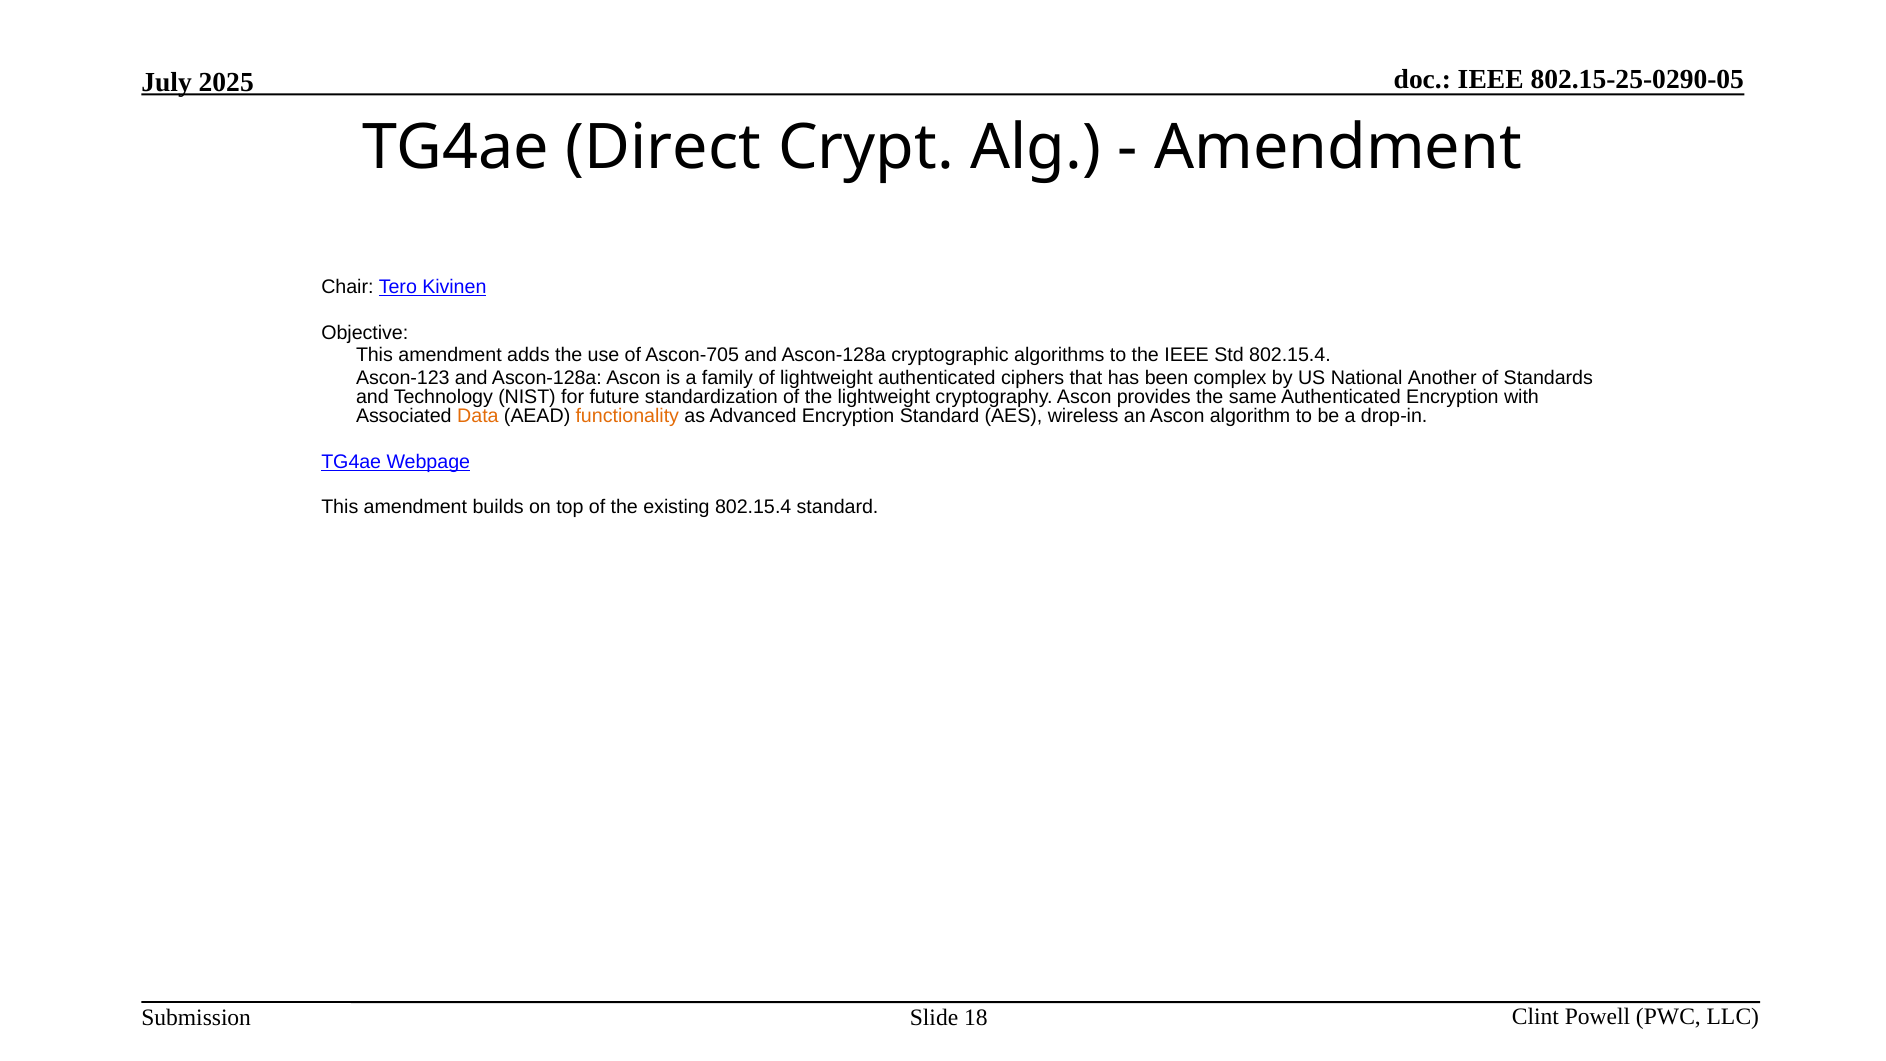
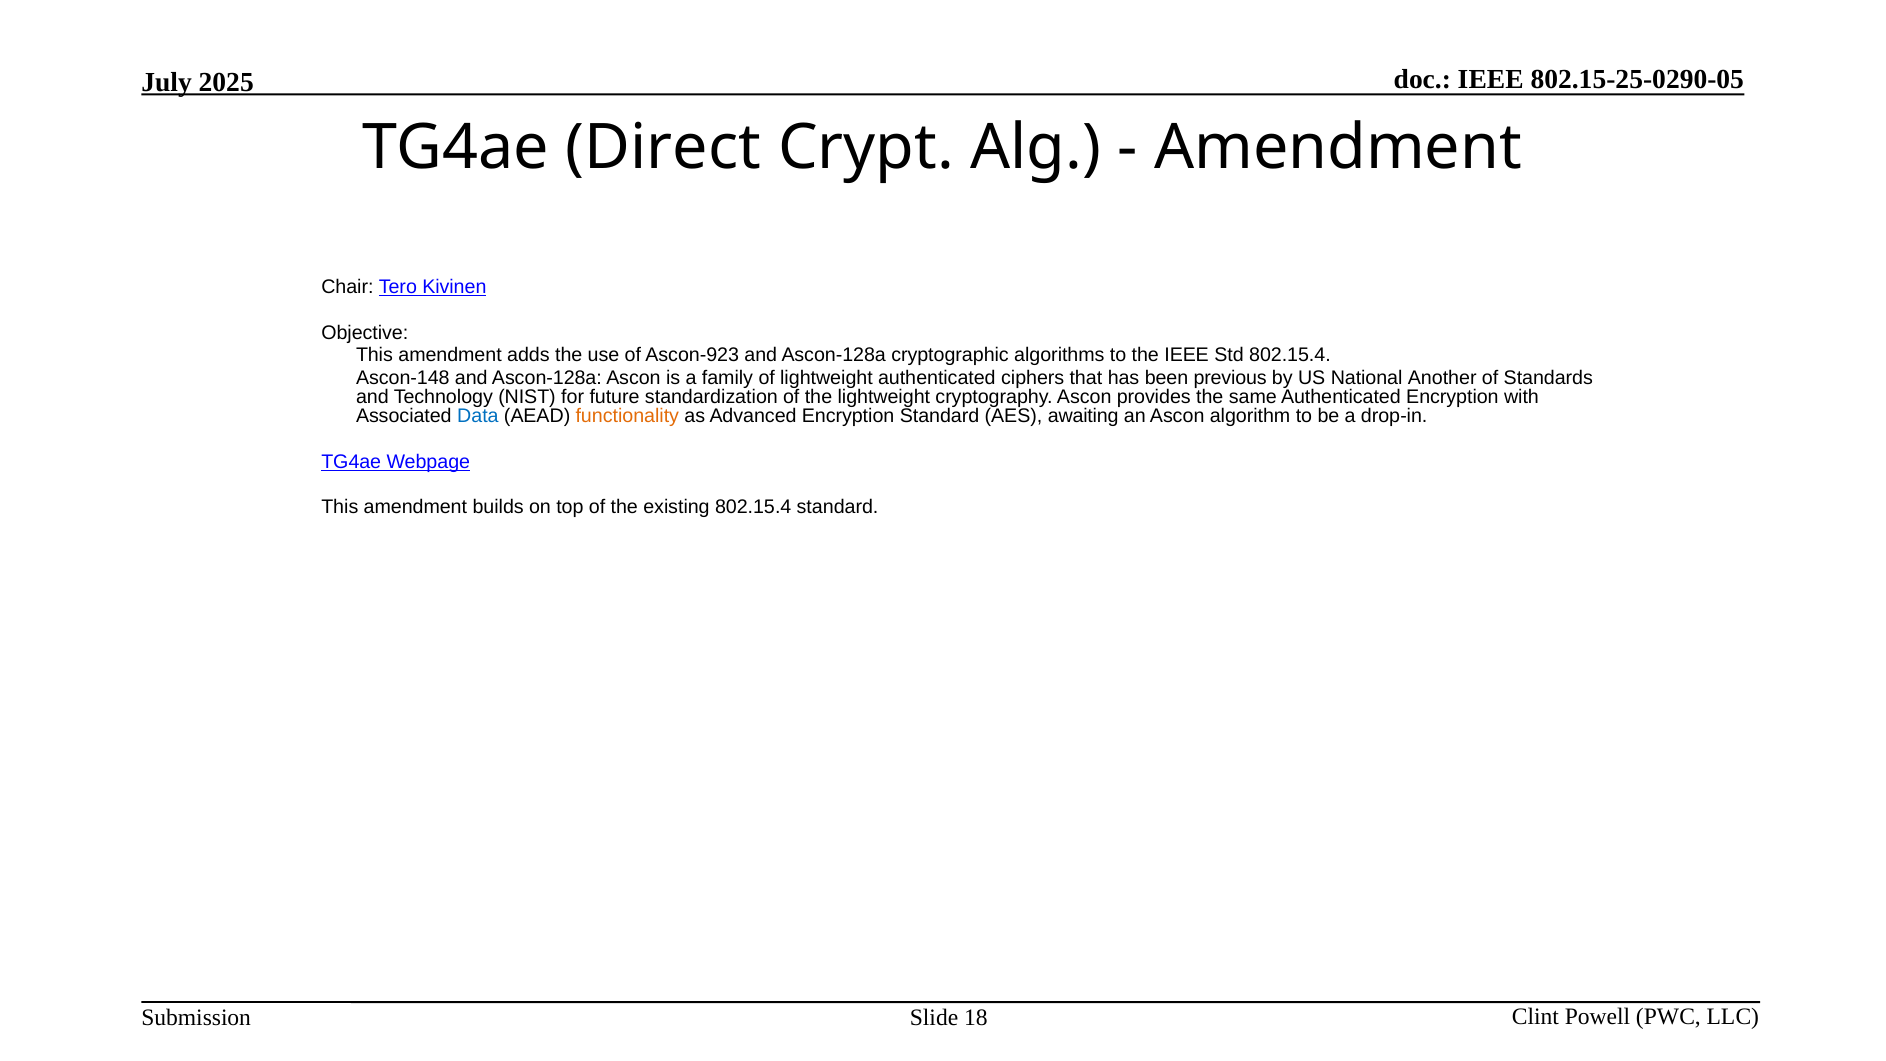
Ascon-705: Ascon-705 -> Ascon-923
Ascon-123: Ascon-123 -> Ascon-148
complex: complex -> previous
Data colour: orange -> blue
wireless: wireless -> awaiting
